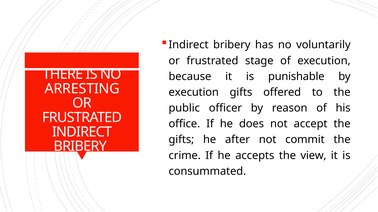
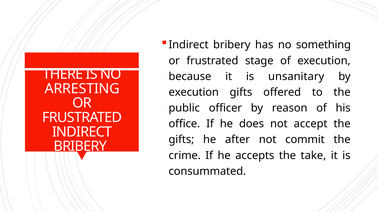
voluntarily: voluntarily -> something
punishable: punishable -> unsanitary
view: view -> take
